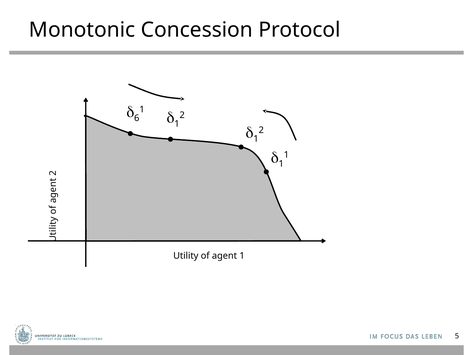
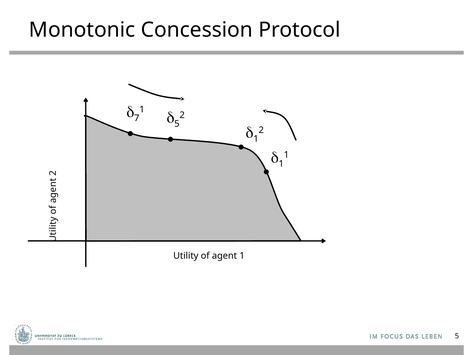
6: 6 -> 7
1 at (177, 124): 1 -> 5
